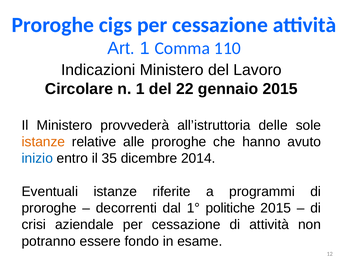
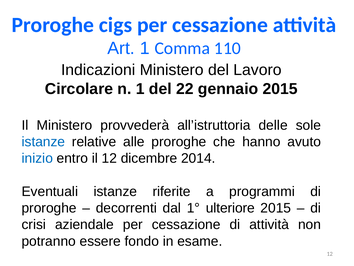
istanze at (43, 142) colour: orange -> blue
il 35: 35 -> 12
politiche: politiche -> ulteriore
